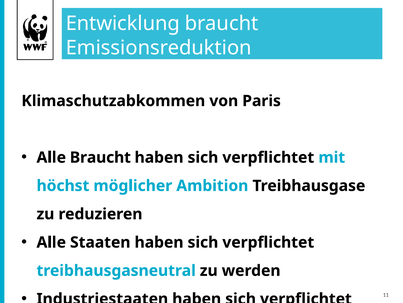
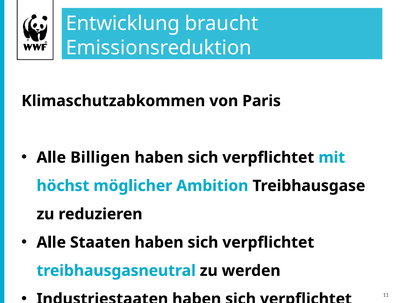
Alle Braucht: Braucht -> Billigen
